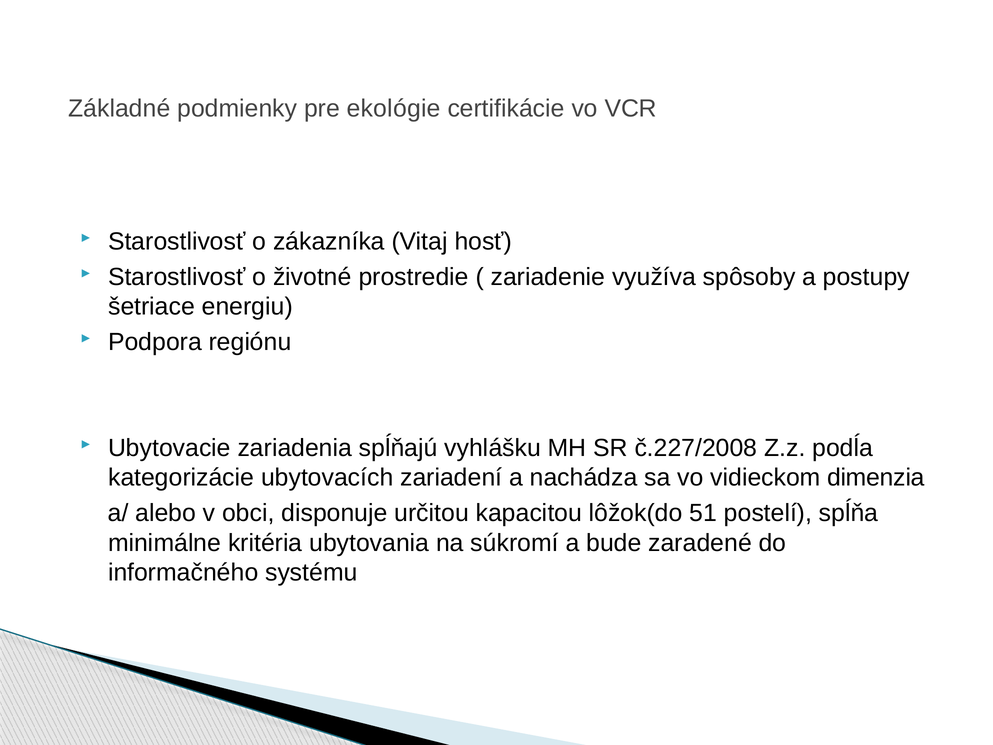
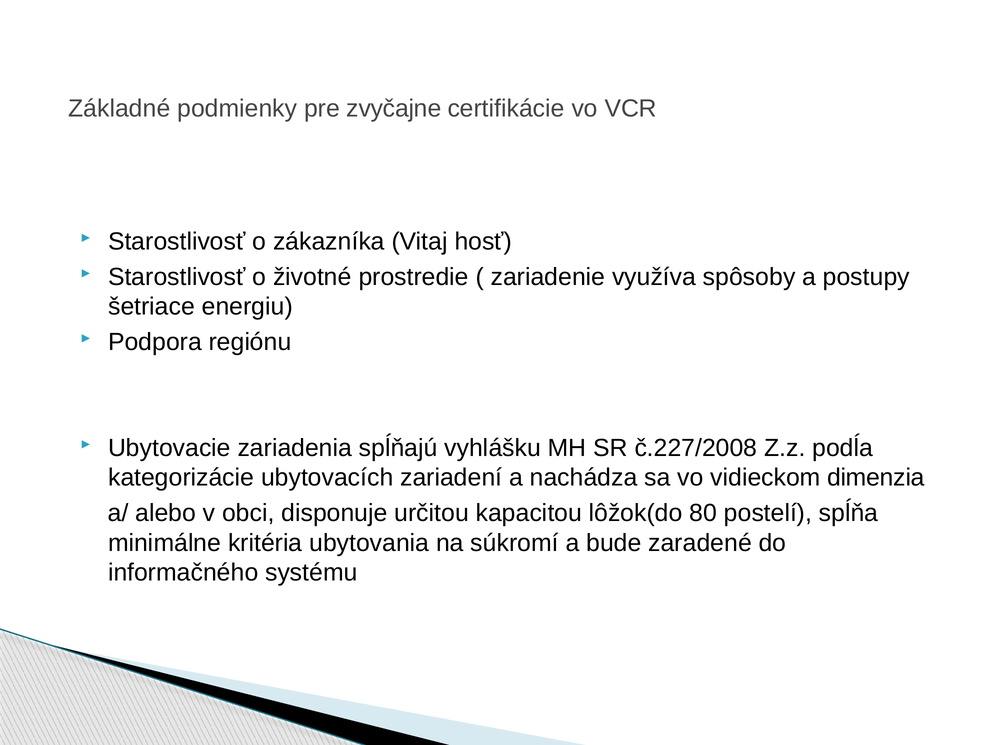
ekológie: ekológie -> zvyčajne
51: 51 -> 80
